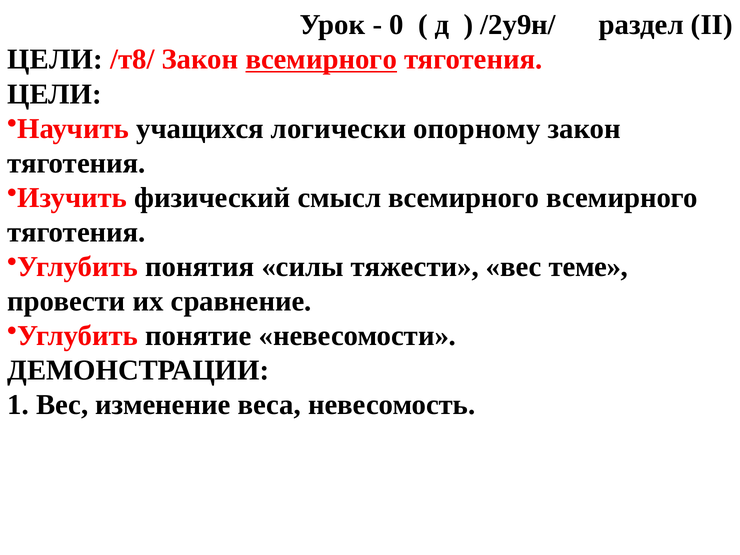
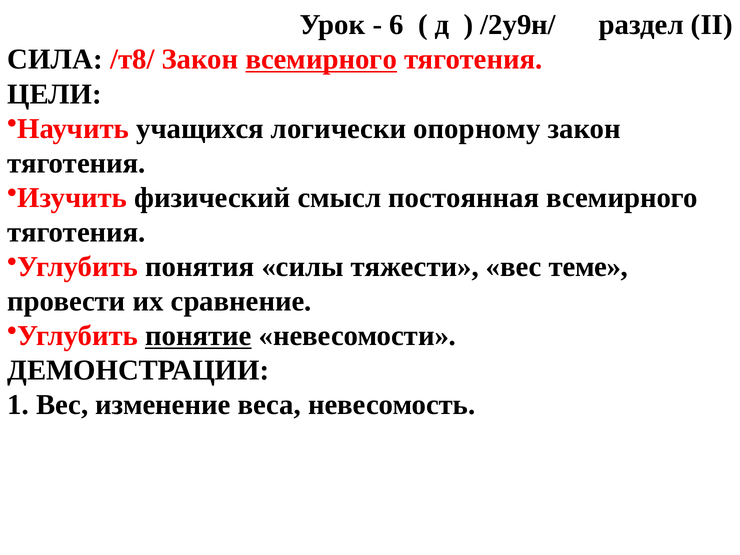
0: 0 -> 6
ЦЕЛИ at (55, 59): ЦЕЛИ -> СИЛА
смысл всемирного: всемирного -> постоянная
понятие underline: none -> present
